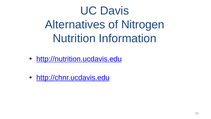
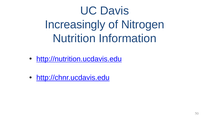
Alternatives: Alternatives -> Increasingly
